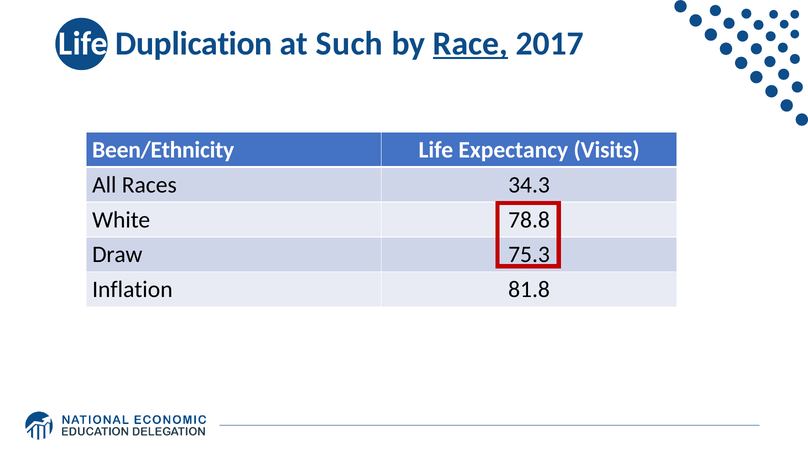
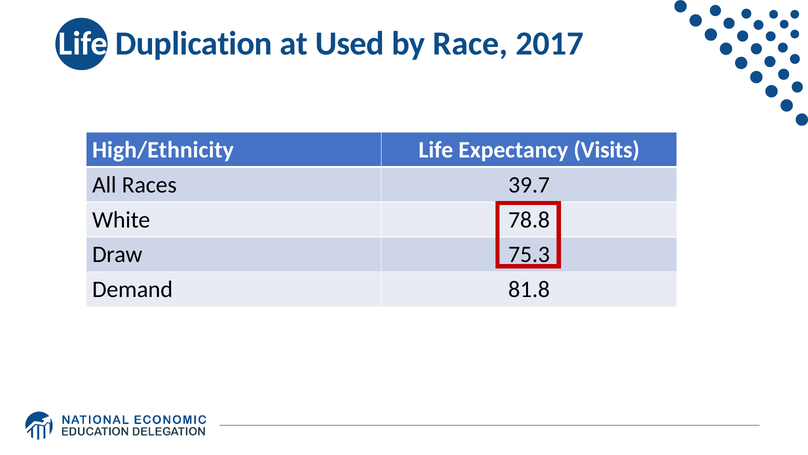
Such: Such -> Used
Race underline: present -> none
Been/Ethnicity: Been/Ethnicity -> High/Ethnicity
34.3: 34.3 -> 39.7
Inflation: Inflation -> Demand
